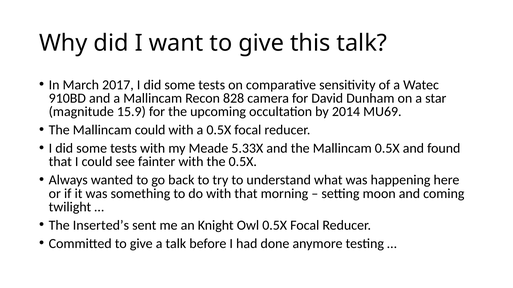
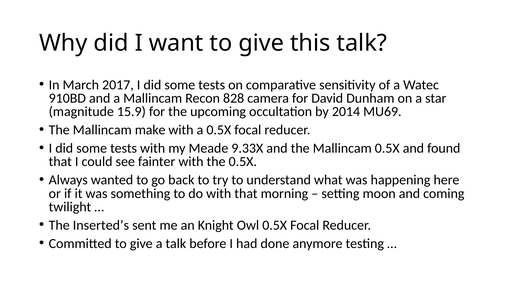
Mallincam could: could -> make
5.33X: 5.33X -> 9.33X
